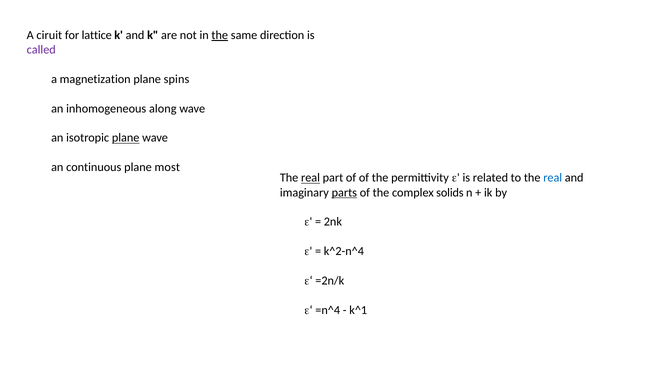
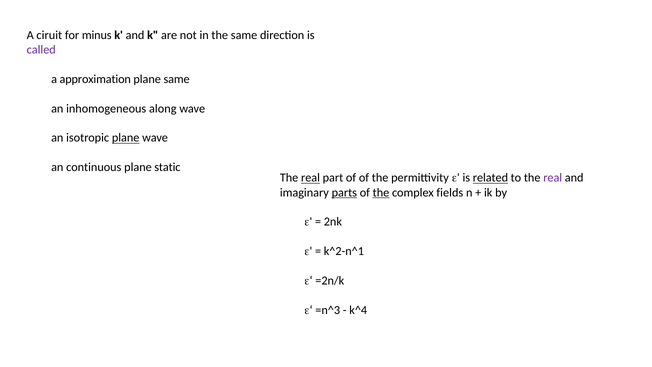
lattice: lattice -> minus
the at (220, 35) underline: present -> none
magnetization: magnetization -> approximation
plane spins: spins -> same
most: most -> static
related underline: none -> present
real at (553, 178) colour: blue -> purple
the at (381, 192) underline: none -> present
solids: solids -> fields
k^2-n^4: k^2-n^4 -> k^2-n^1
=n^4: =n^4 -> =n^3
k^1: k^1 -> k^4
